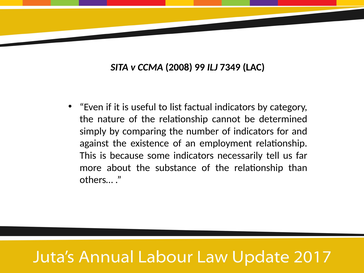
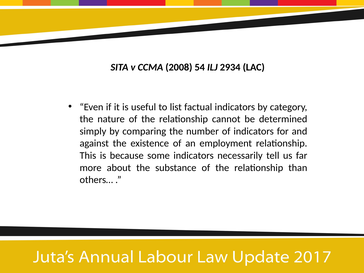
99: 99 -> 54
7349: 7349 -> 2934
